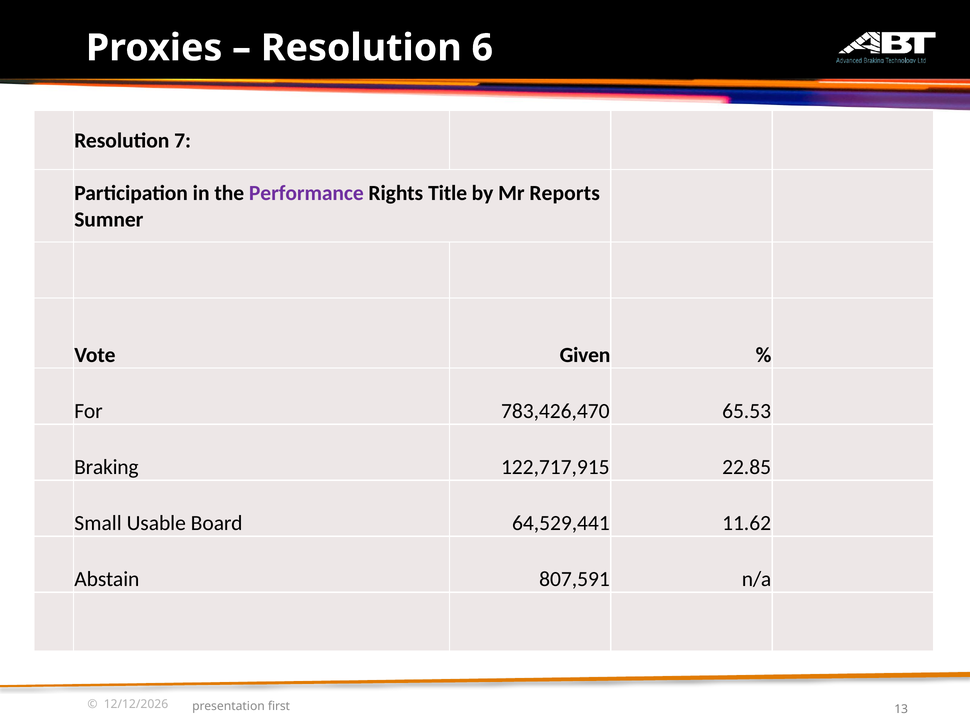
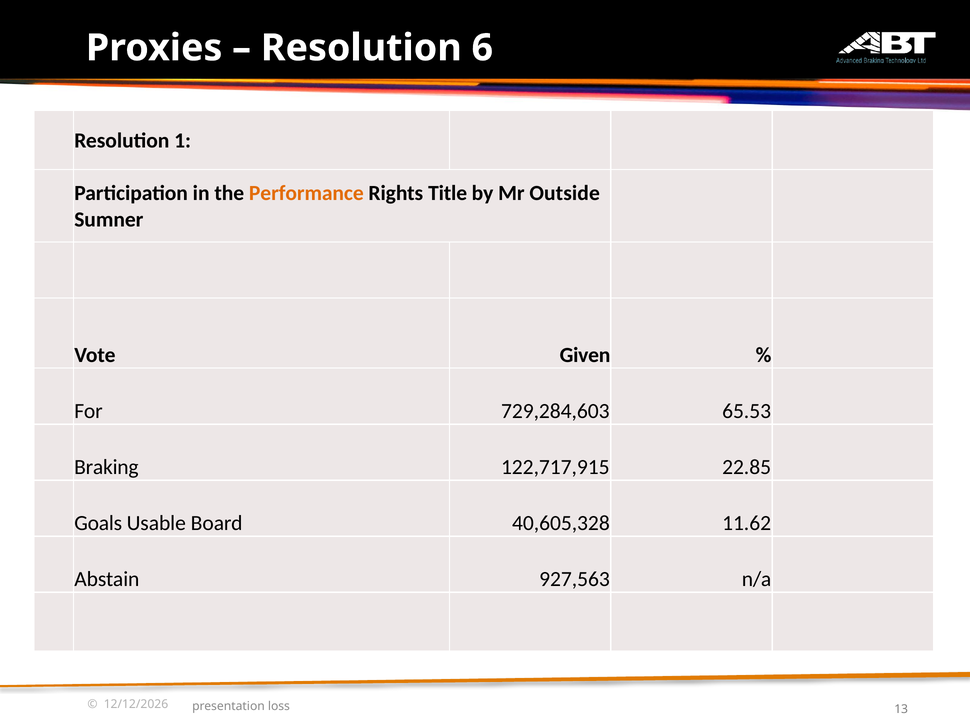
7: 7 -> 1
Performance colour: purple -> orange
Reports: Reports -> Outside
783,426,470: 783,426,470 -> 729,284,603
Small: Small -> Goals
64,529,441: 64,529,441 -> 40,605,328
807,591: 807,591 -> 927,563
first: first -> loss
